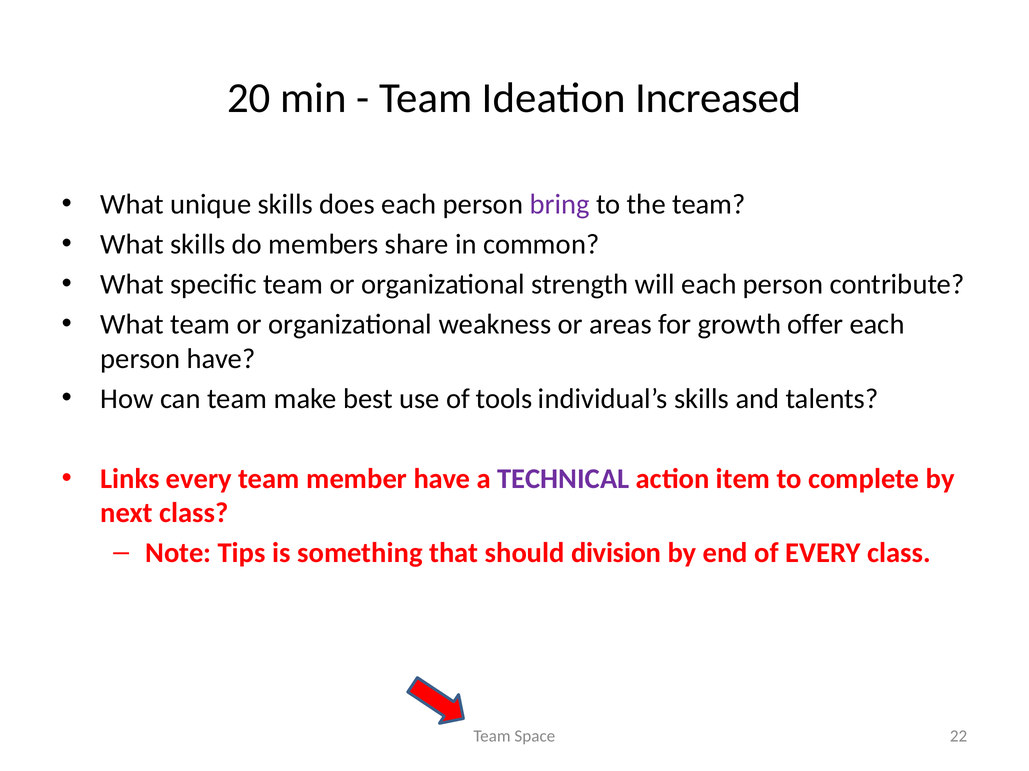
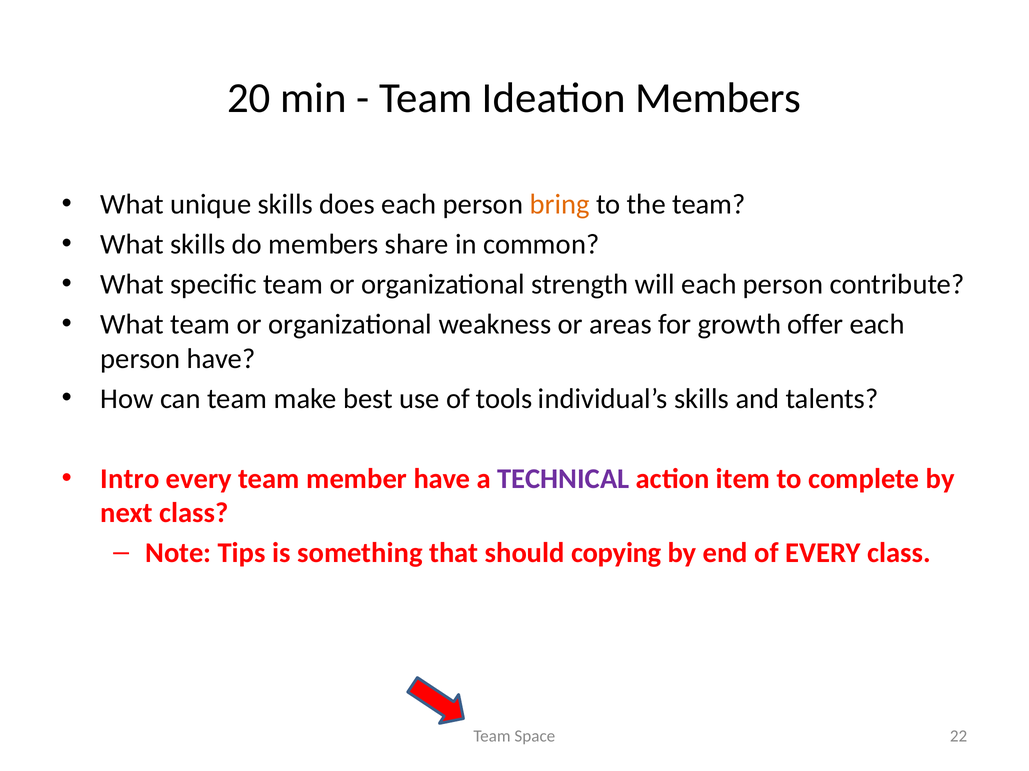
Ideation Increased: Increased -> Members
bring colour: purple -> orange
Links: Links -> Intro
division: division -> copying
